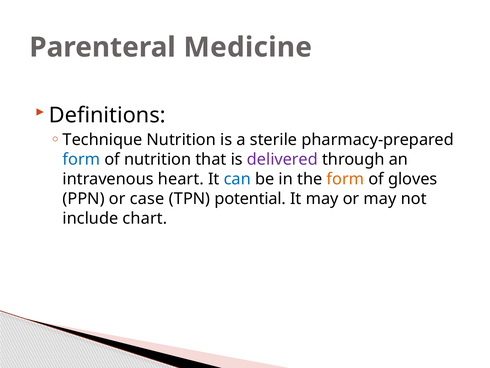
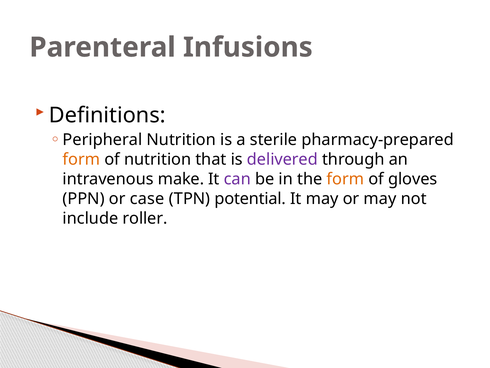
Medicine: Medicine -> Infusions
Technique: Technique -> Peripheral
form at (81, 159) colour: blue -> orange
heart: heart -> make
can colour: blue -> purple
chart: chart -> roller
